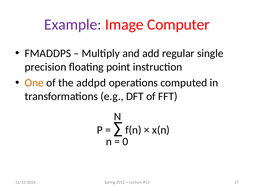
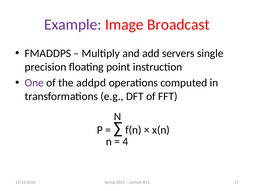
Computer: Computer -> Broadcast
regular: regular -> servers
One colour: orange -> purple
0: 0 -> 4
